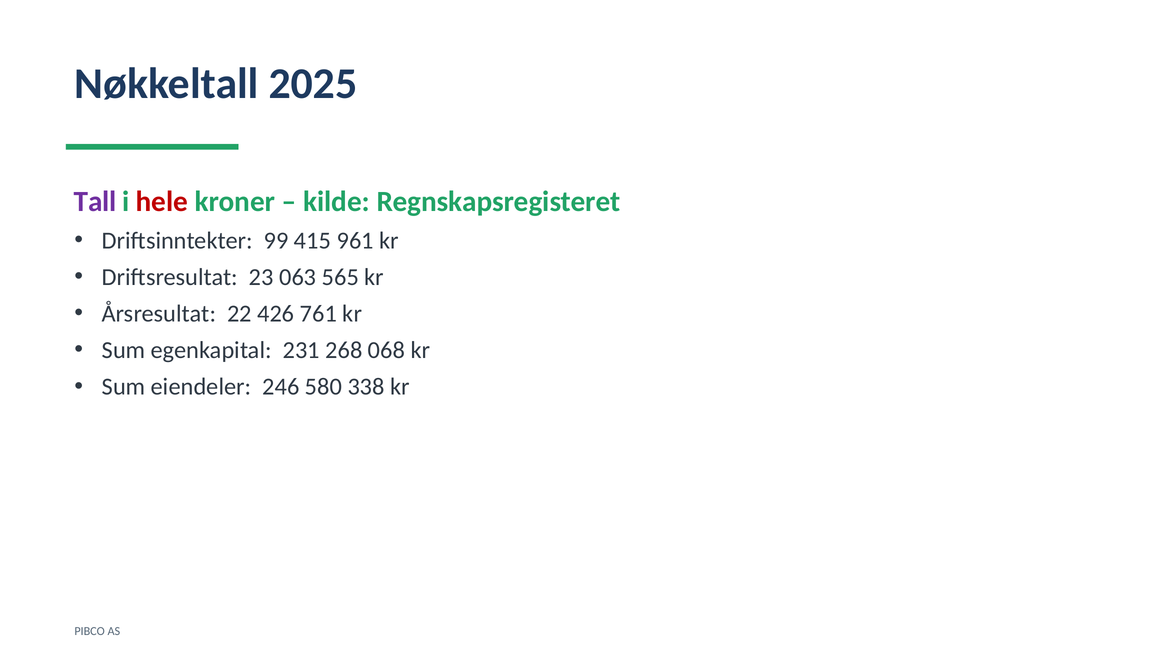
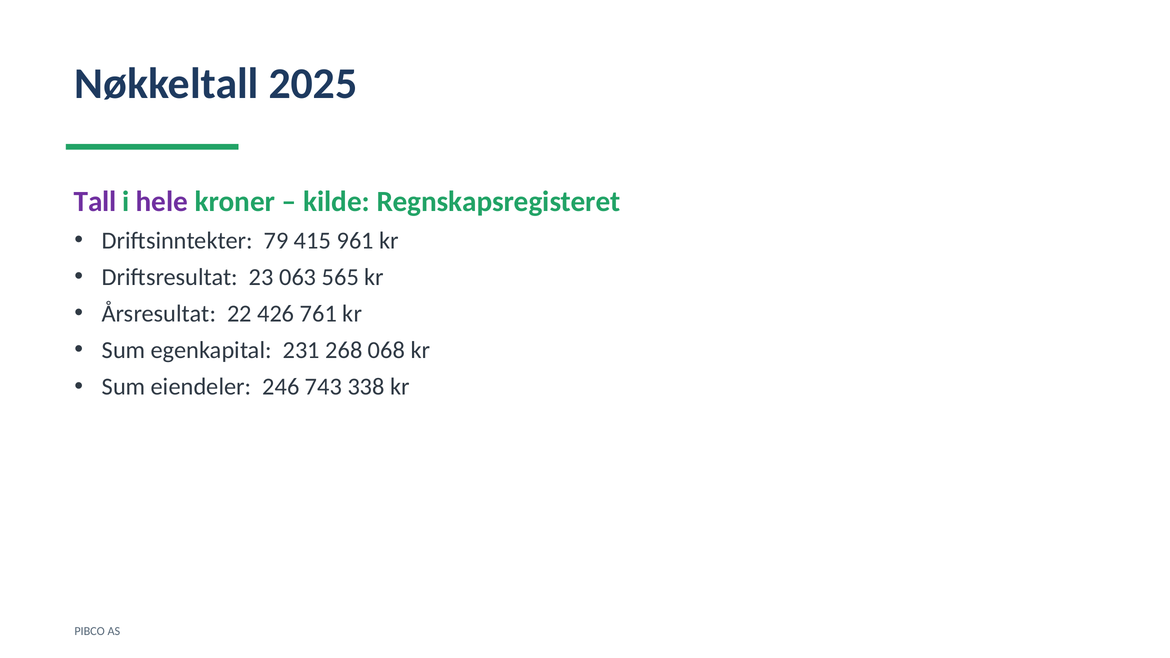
hele colour: red -> purple
99: 99 -> 79
580: 580 -> 743
